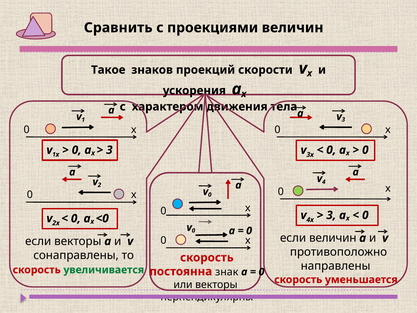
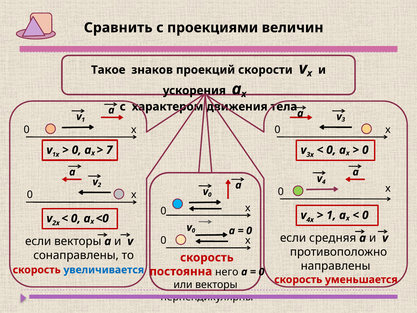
3 at (109, 150): 3 -> 7
3 at (331, 215): 3 -> 1
если величин: величин -> средняя
увеличивается colour: green -> blue
знак: знак -> него
